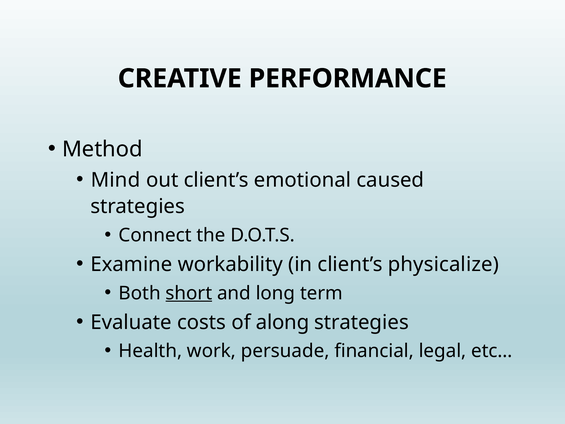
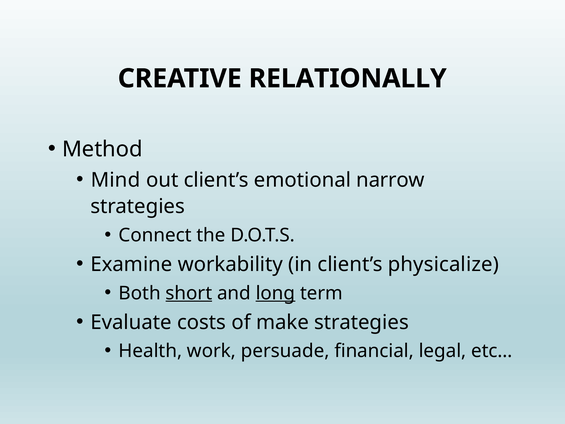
PERFORMANCE: PERFORMANCE -> RELATIONALLY
caused: caused -> narrow
long underline: none -> present
along: along -> make
